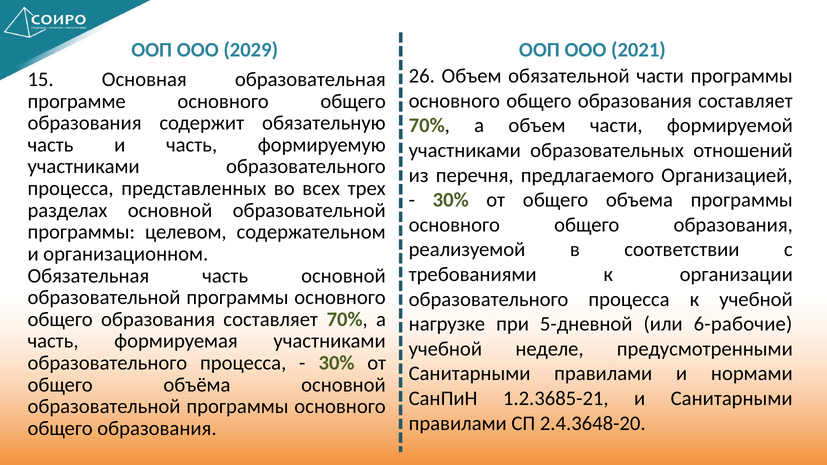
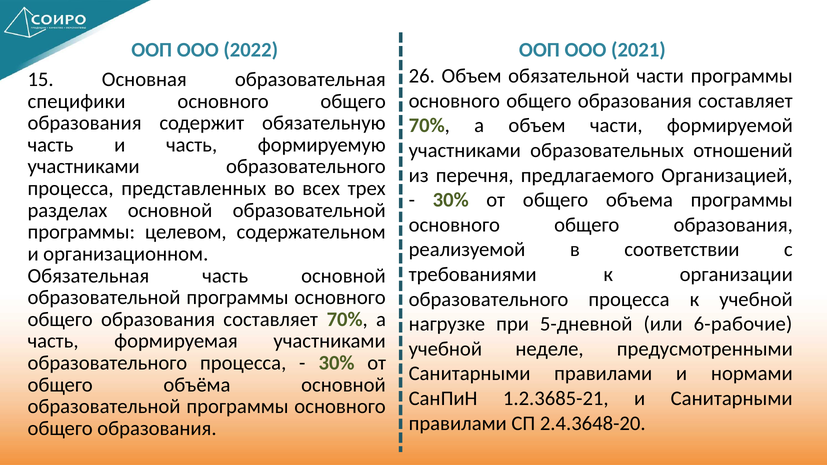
2029: 2029 -> 2022
программе: программе -> специфики
